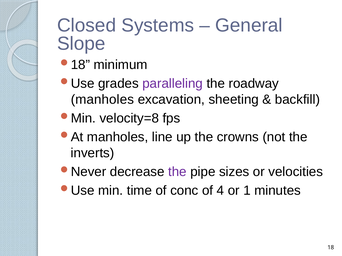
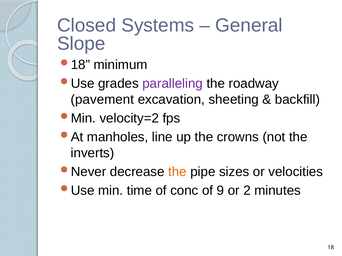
manholes at (102, 100): manholes -> pavement
velocity=8: velocity=8 -> velocity=2
the at (177, 172) colour: purple -> orange
4: 4 -> 9
1: 1 -> 2
